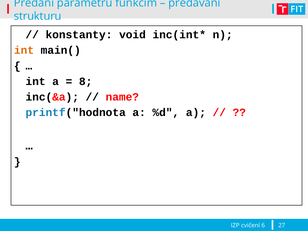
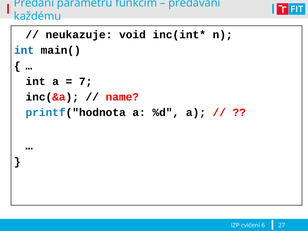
strukturu: strukturu -> každému
konstanty: konstanty -> neukazuje
int at (24, 50) colour: orange -> blue
8: 8 -> 7
